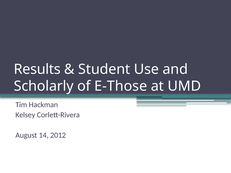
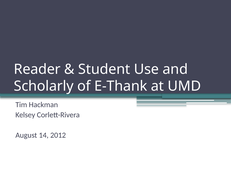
Results: Results -> Reader
E-Those: E-Those -> E-Thank
